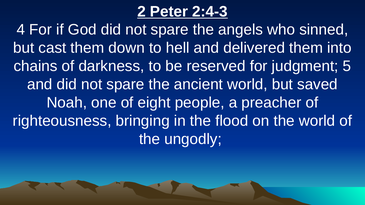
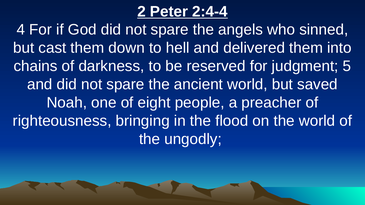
2:4-3: 2:4-3 -> 2:4-4
